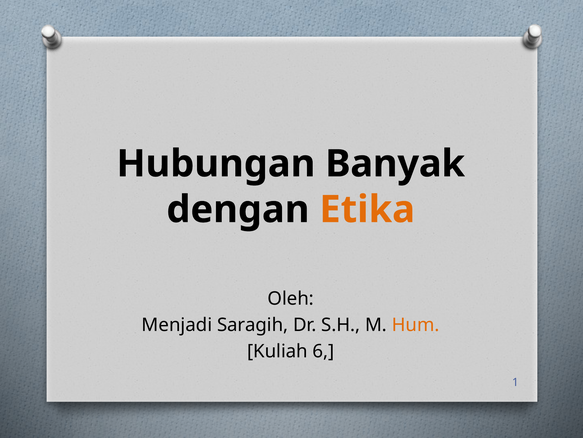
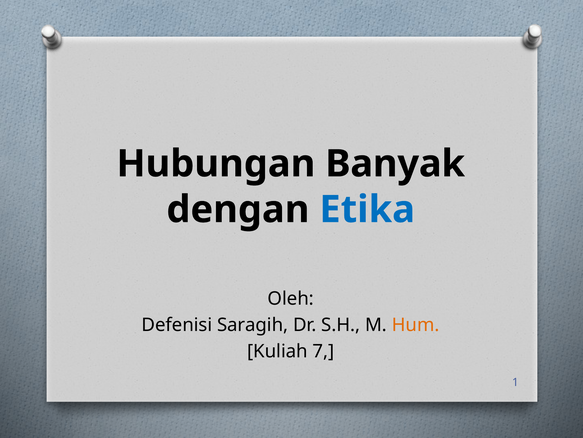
Etika colour: orange -> blue
Menjadi: Menjadi -> Defenisi
6: 6 -> 7
